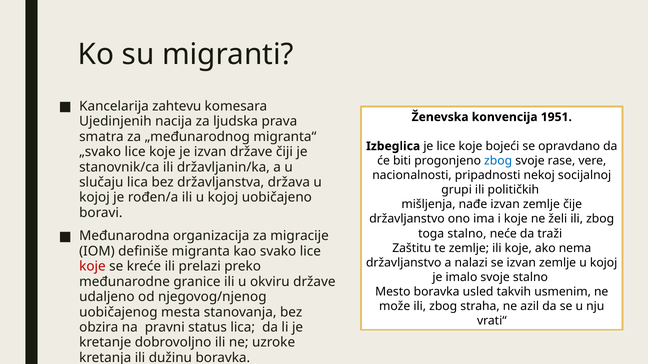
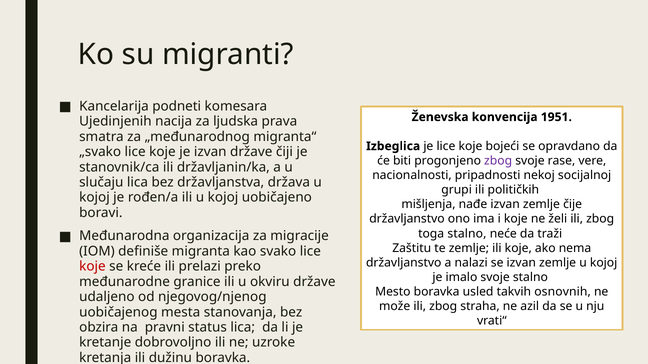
zahtevu: zahtevu -> podneti
zbog at (498, 161) colour: blue -> purple
usmenim: usmenim -> osnovnih
